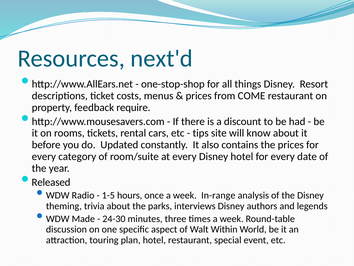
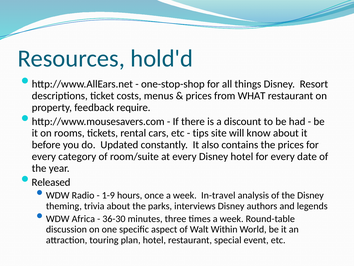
next'd: next'd -> hold'd
COME: COME -> WHAT
1-5: 1-5 -> 1-9
In-range: In-range -> In-travel
Made: Made -> Africa
24-30: 24-30 -> 36-30
